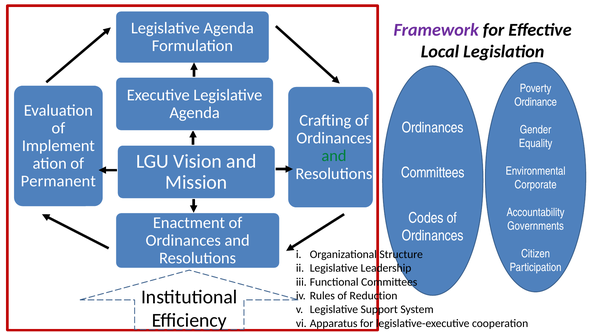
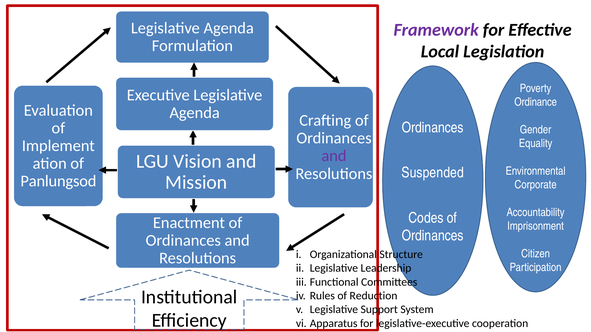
and at (334, 156) colour: green -> purple
Committees at (433, 173): Committees -> Suspended
Permanent: Permanent -> Panlungsod
Governments: Governments -> Imprisonment
